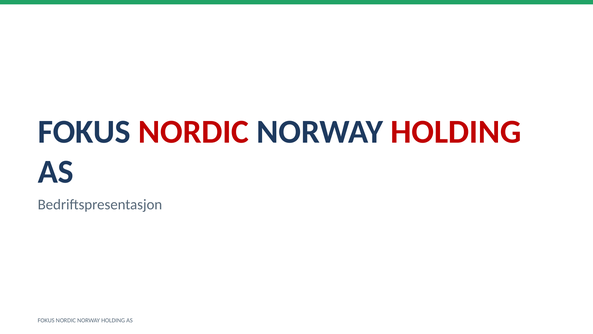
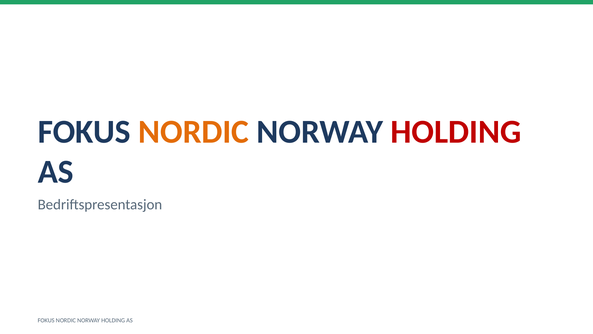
NORDIC at (194, 132) colour: red -> orange
